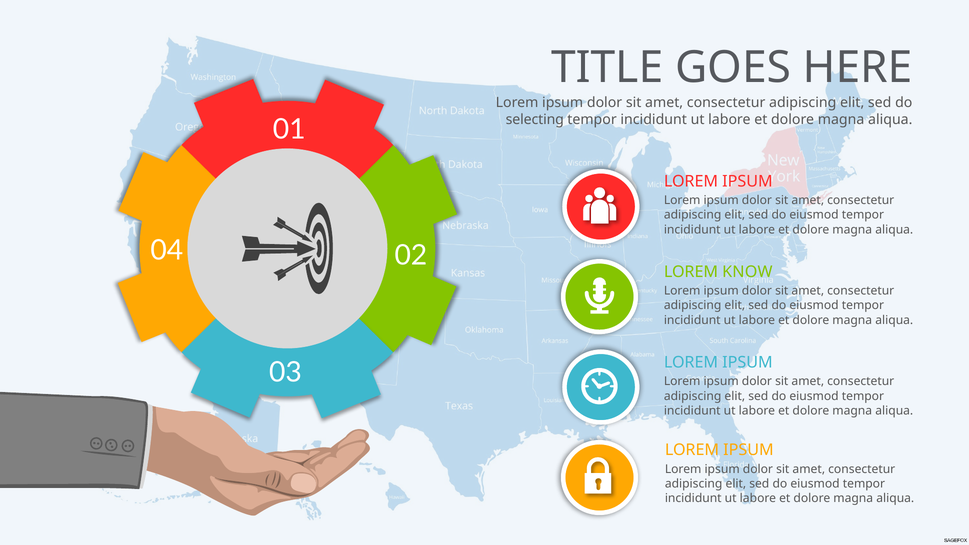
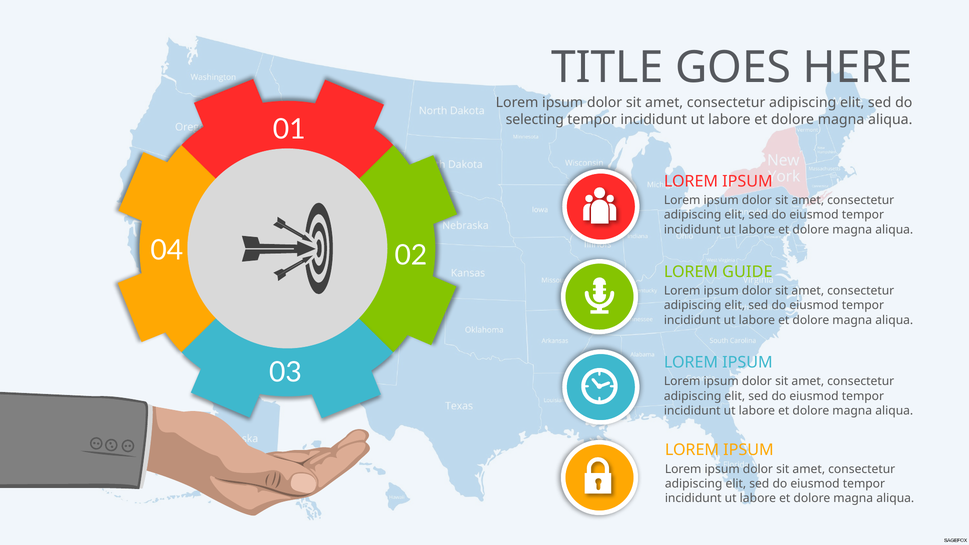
KNOW: KNOW -> GUIDE
